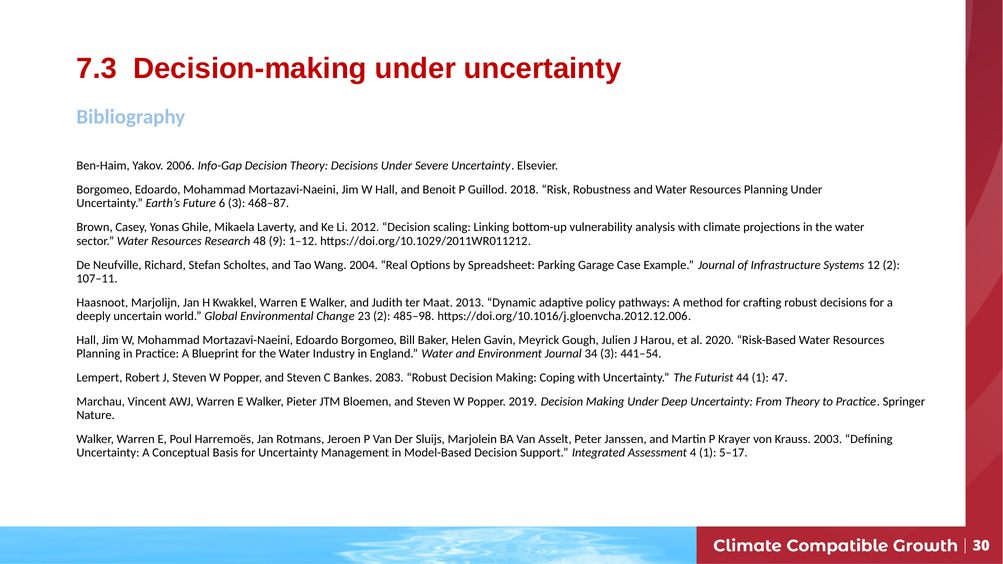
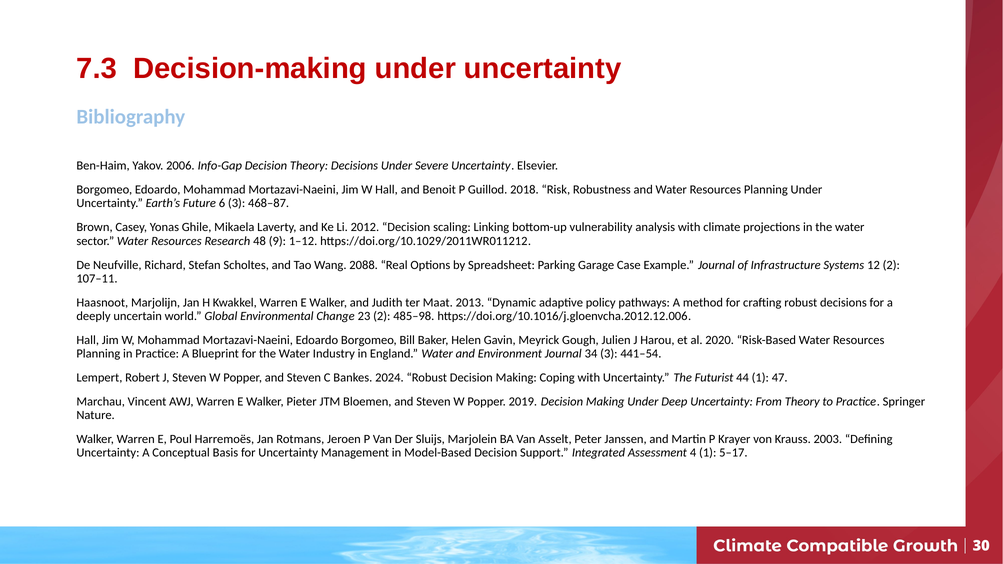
2004: 2004 -> 2088
2083: 2083 -> 2024
